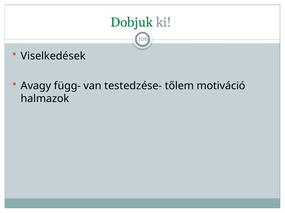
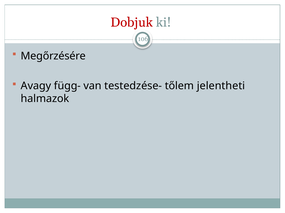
Dobjuk colour: green -> red
Viselkedések: Viselkedések -> Megőrzésére
motiváció: motiváció -> jelentheti
